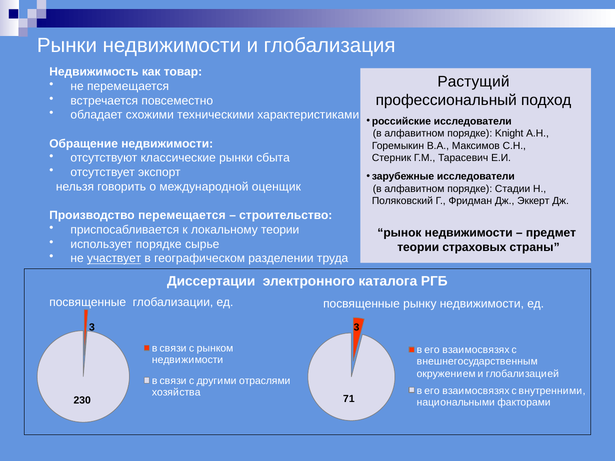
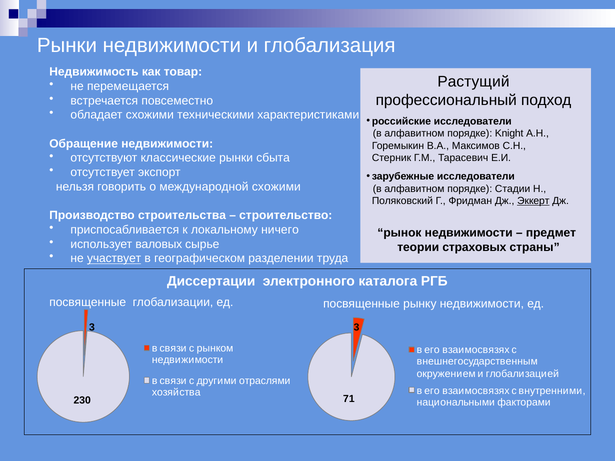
международной оценщик: оценщик -> схожими
Эккерт underline: none -> present
Производство перемещается: перемещается -> строительства
локальному теории: теории -> ничего
использует порядке: порядке -> валовых
